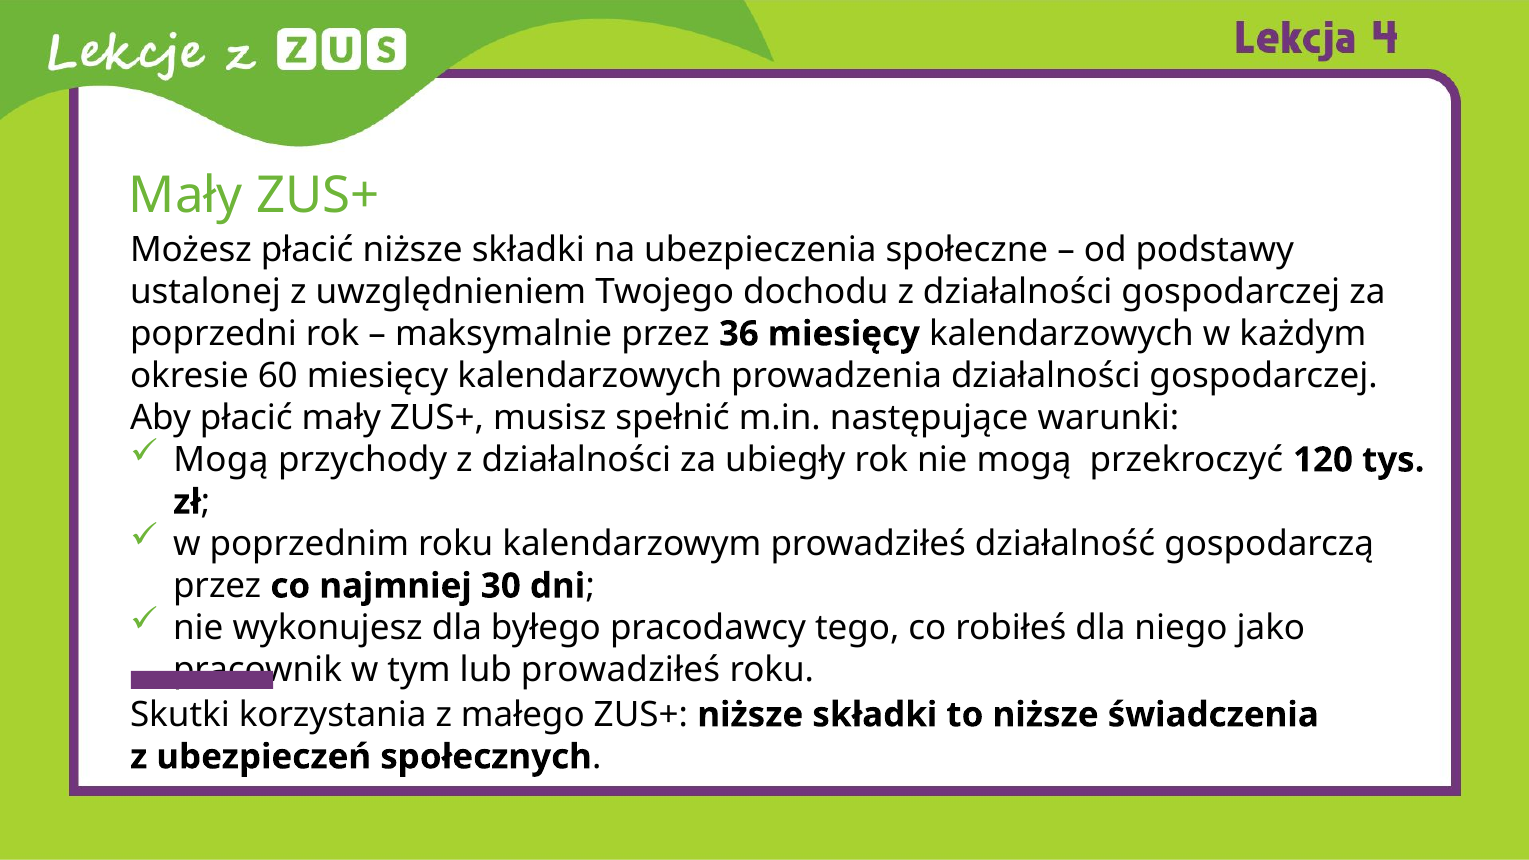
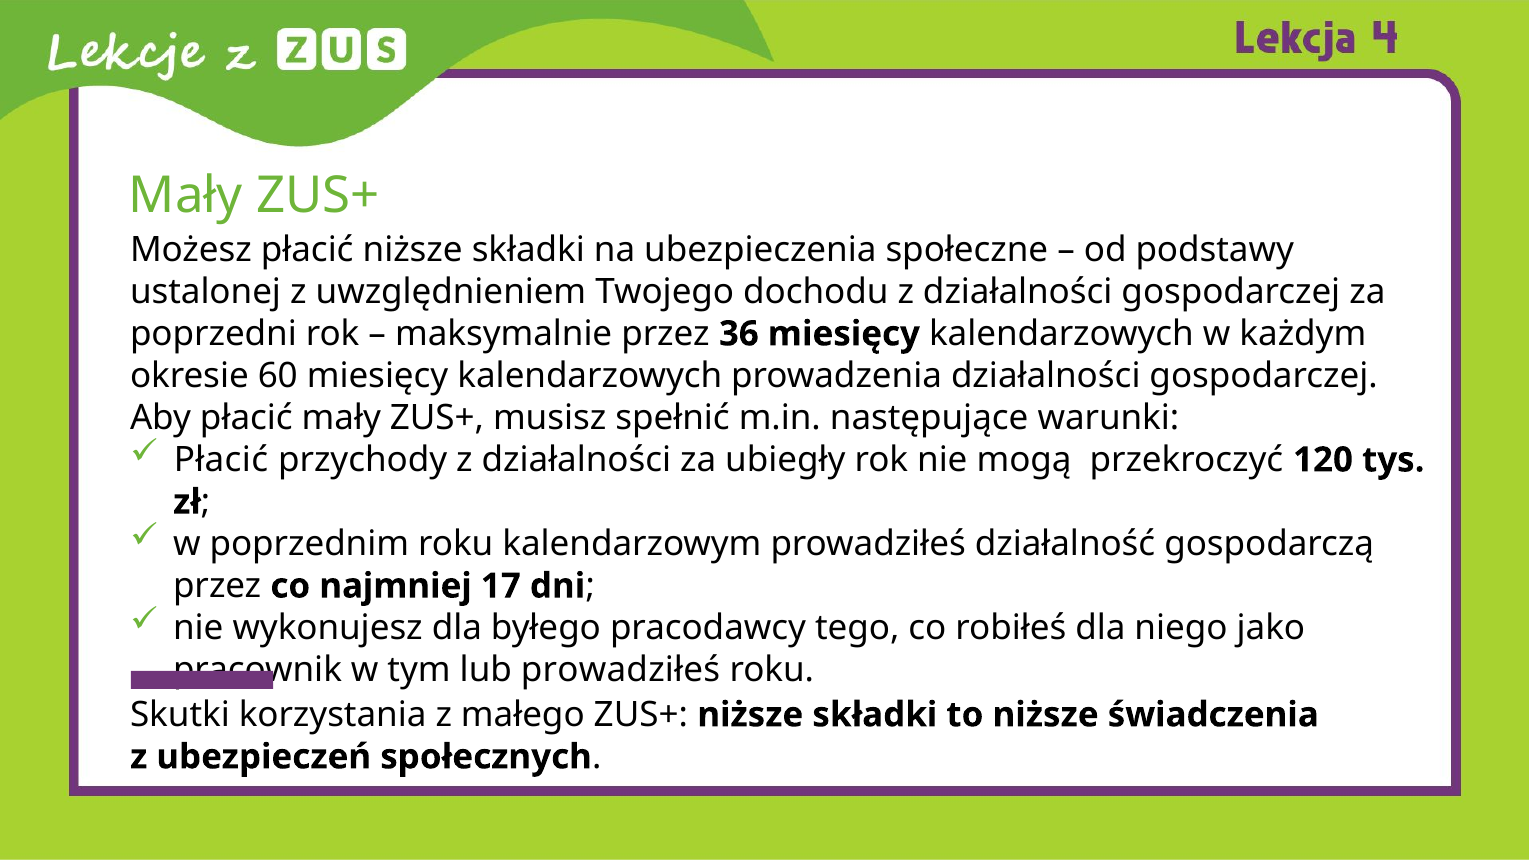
Mogą at (221, 460): Mogą -> Płacić
30: 30 -> 17
